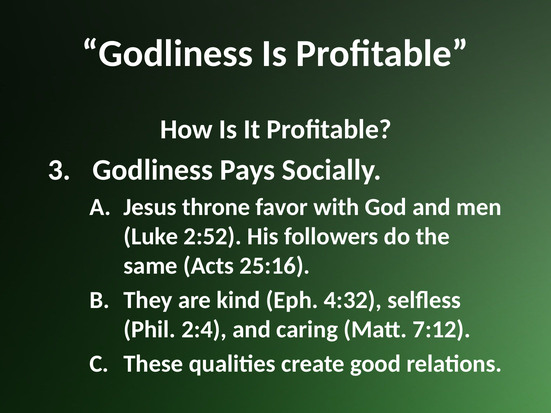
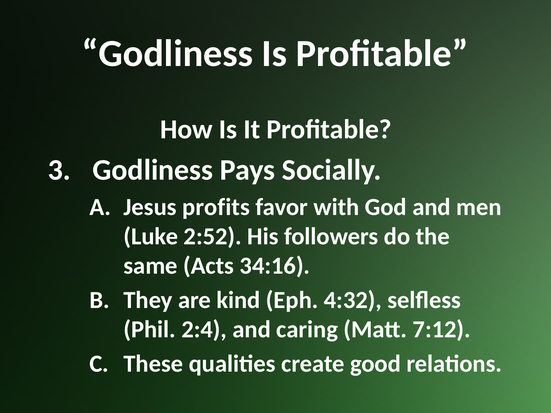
throne: throne -> profits
25:16: 25:16 -> 34:16
